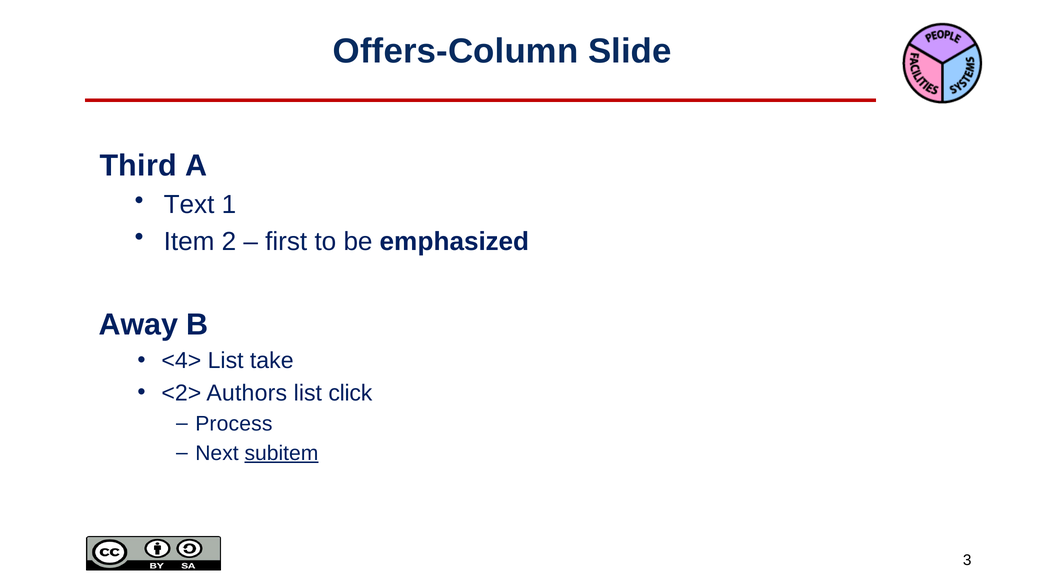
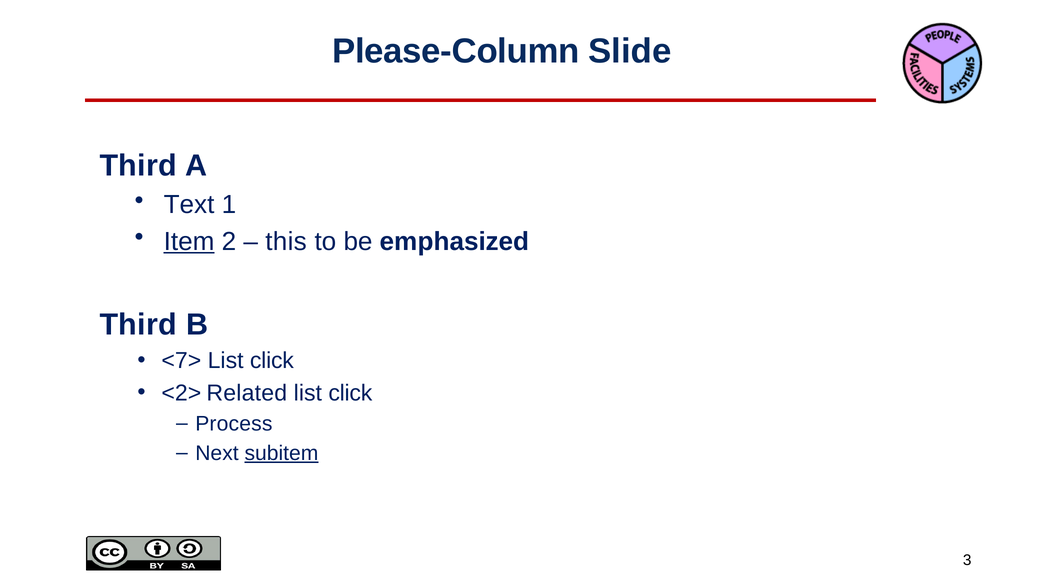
Offers-Column: Offers-Column -> Please-Column
Item underline: none -> present
first: first -> this
Away at (138, 324): Away -> Third
<4>: <4> -> <7>
take at (272, 361): take -> click
Authors: Authors -> Related
